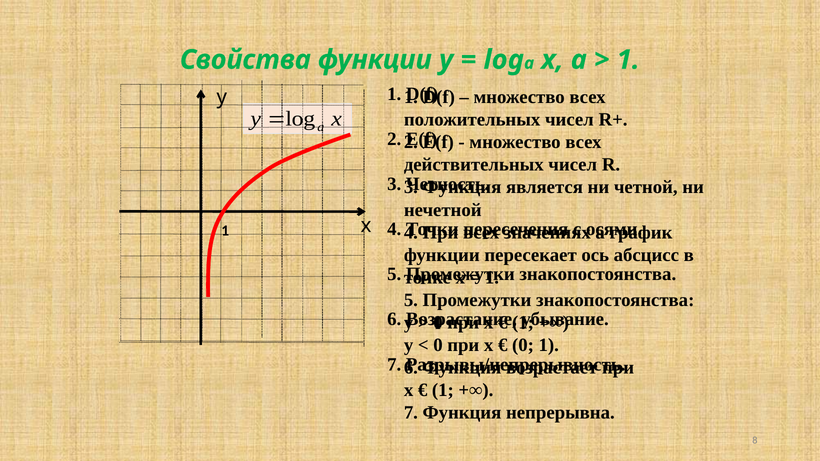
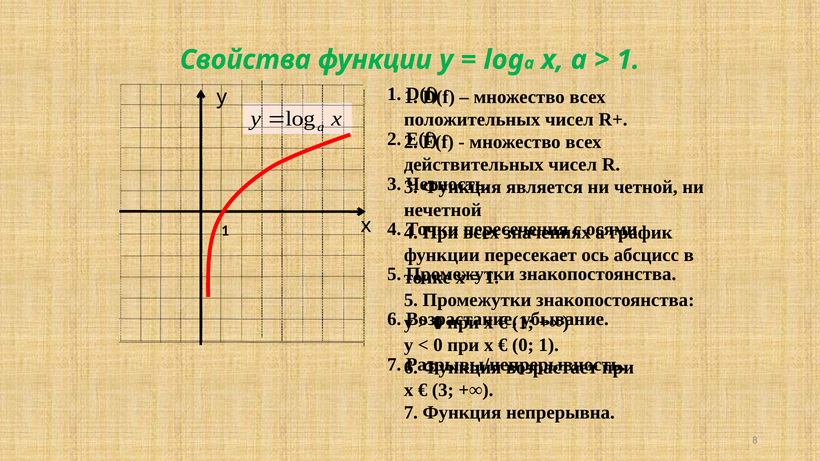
1 at (443, 390): 1 -> 3
